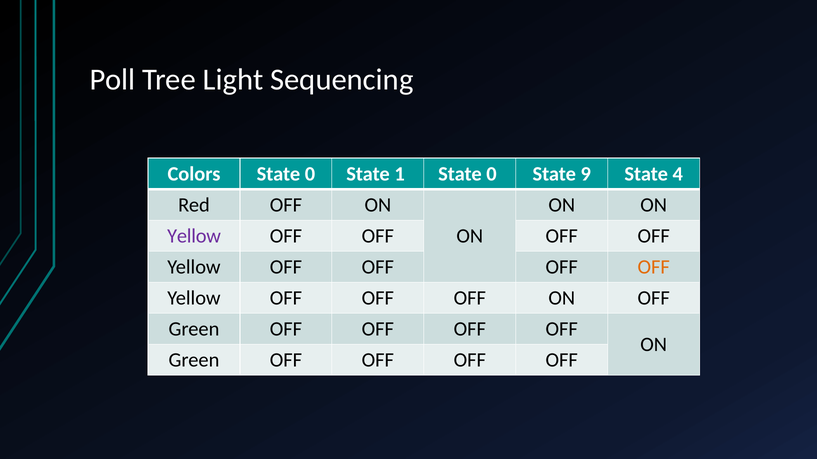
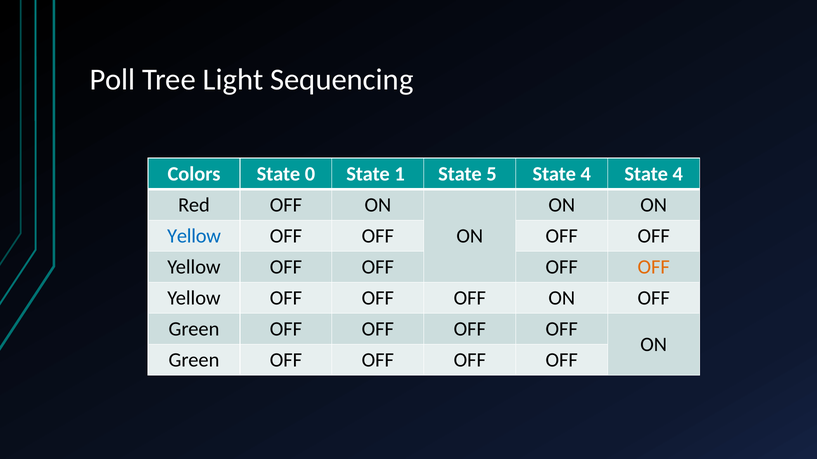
1 State 0: 0 -> 5
9 at (586, 174): 9 -> 4
Yellow at (194, 236) colour: purple -> blue
